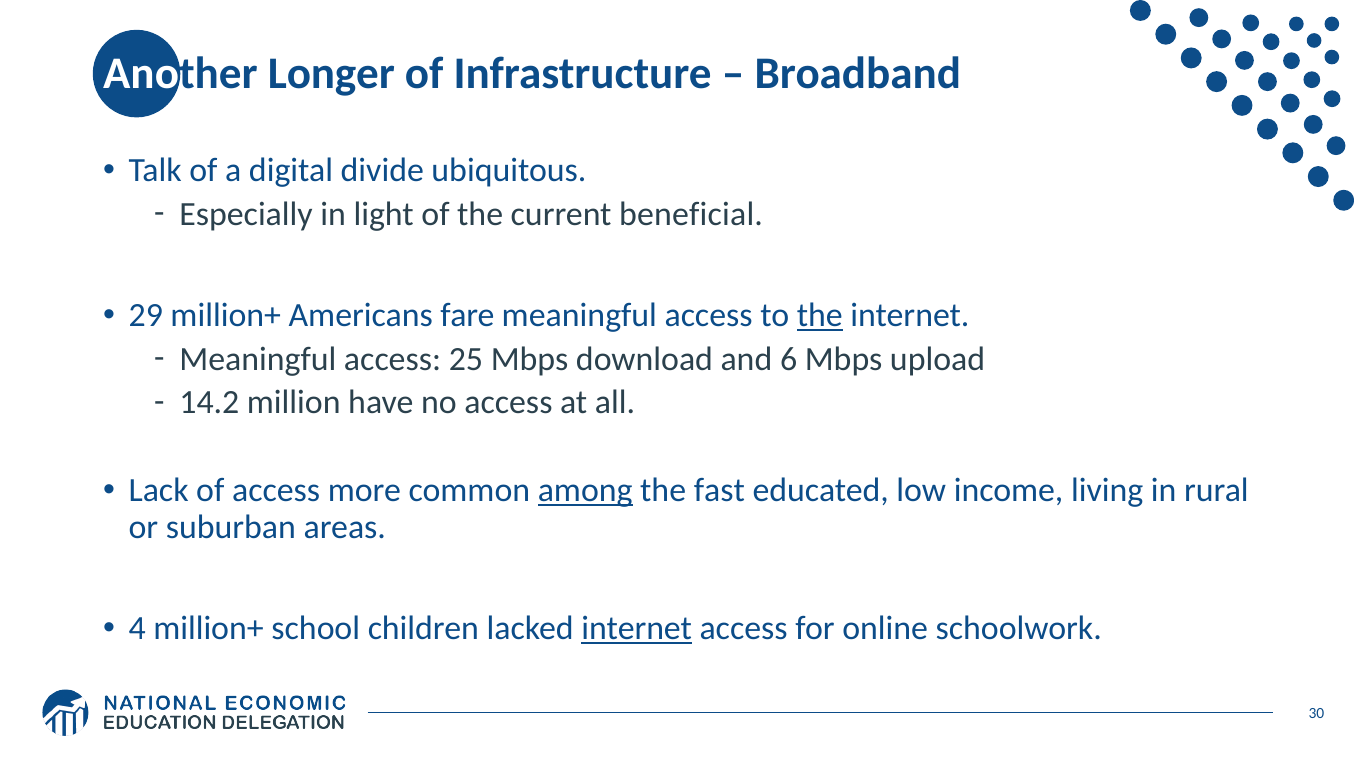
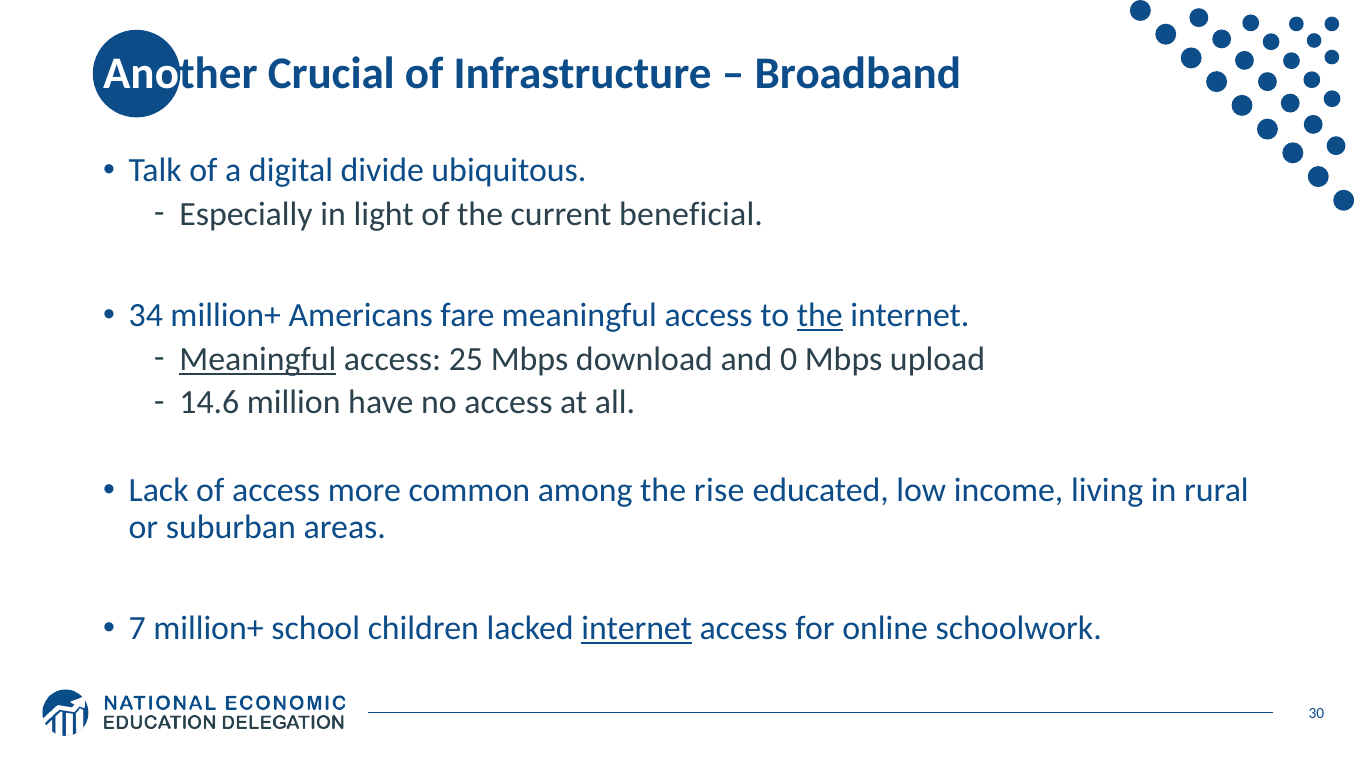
Longer: Longer -> Crucial
29: 29 -> 34
Meaningful at (258, 359) underline: none -> present
6: 6 -> 0
14.2: 14.2 -> 14.6
among underline: present -> none
fast: fast -> rise
4: 4 -> 7
